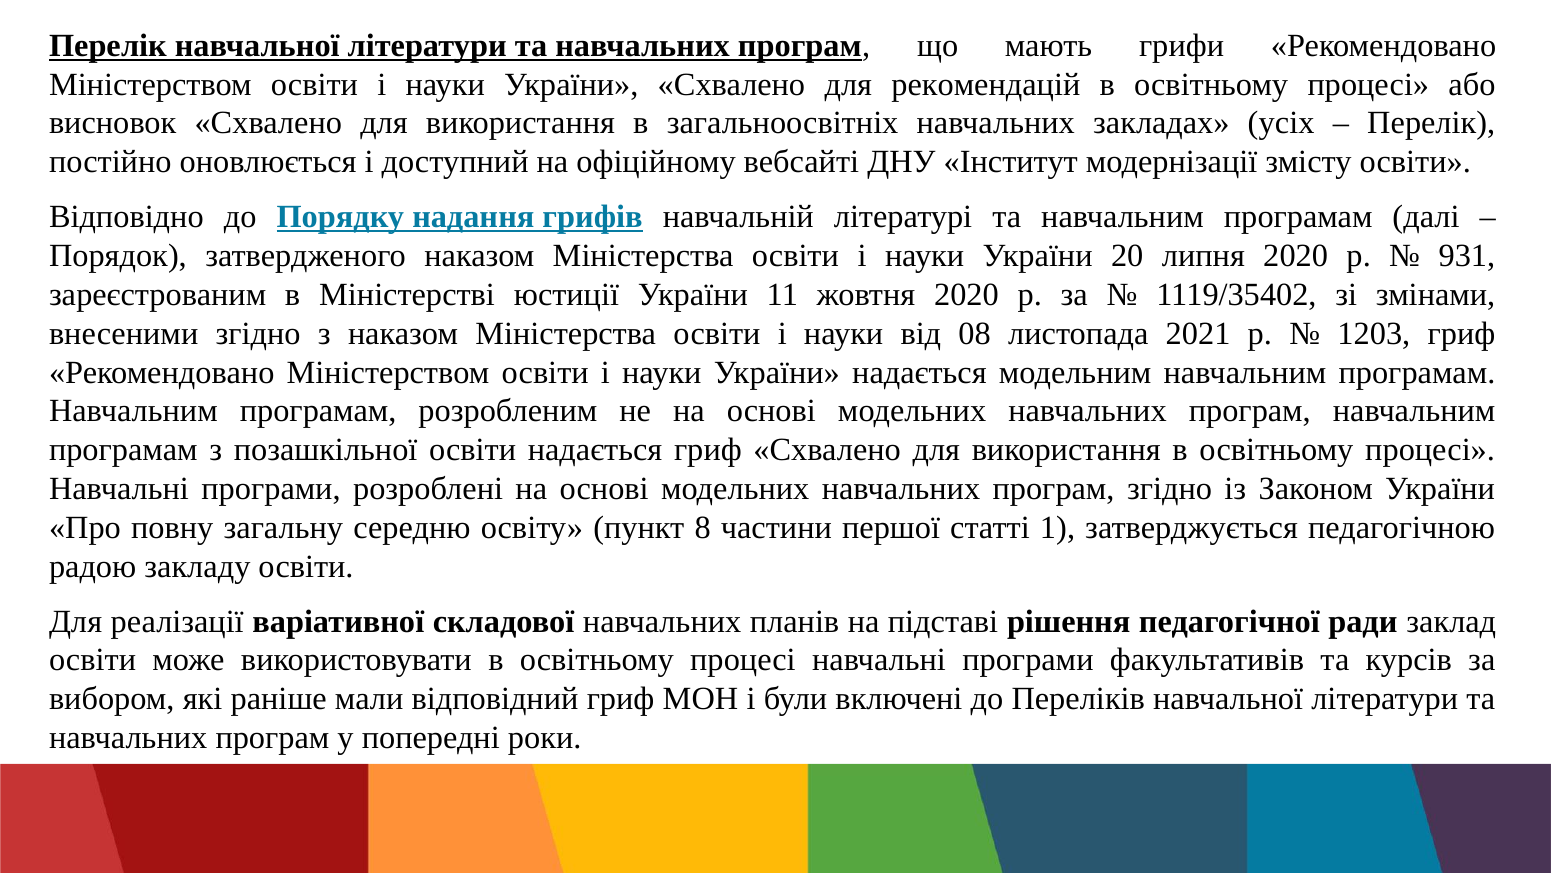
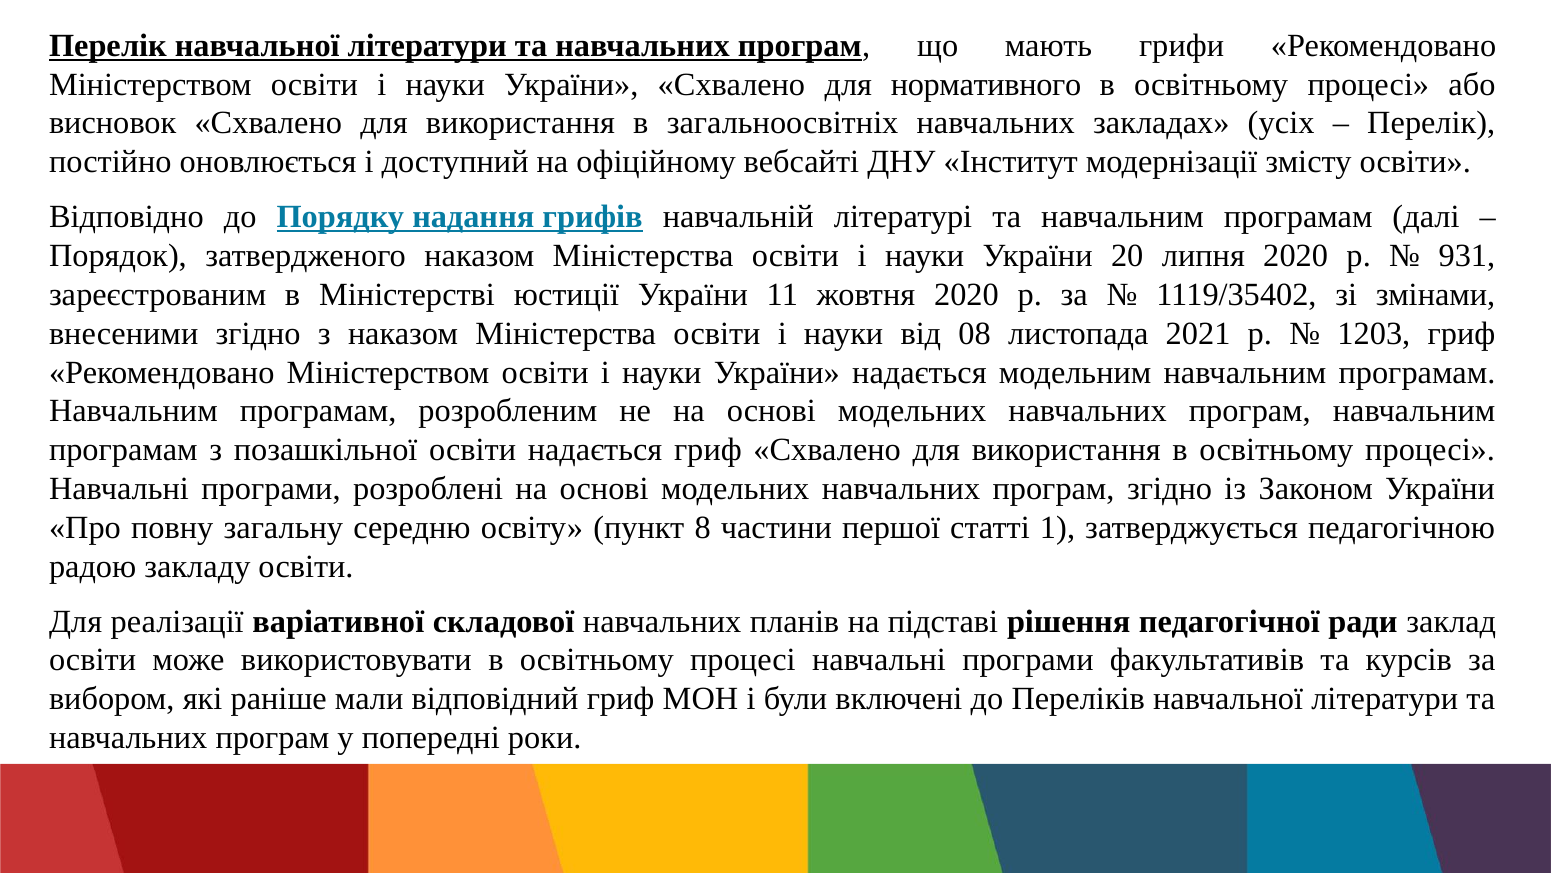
рекомендацій: рекомендацій -> нормативного
